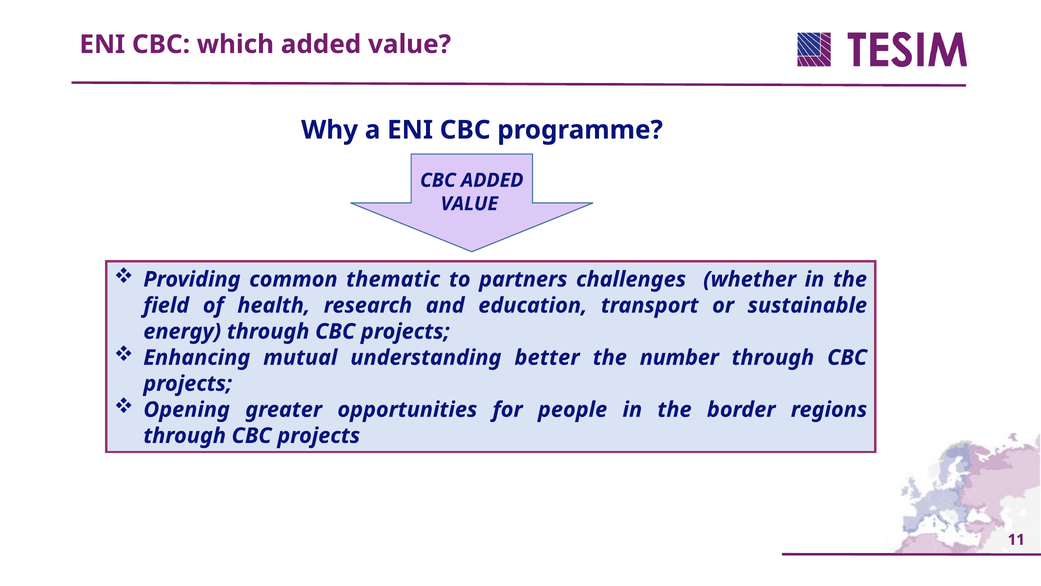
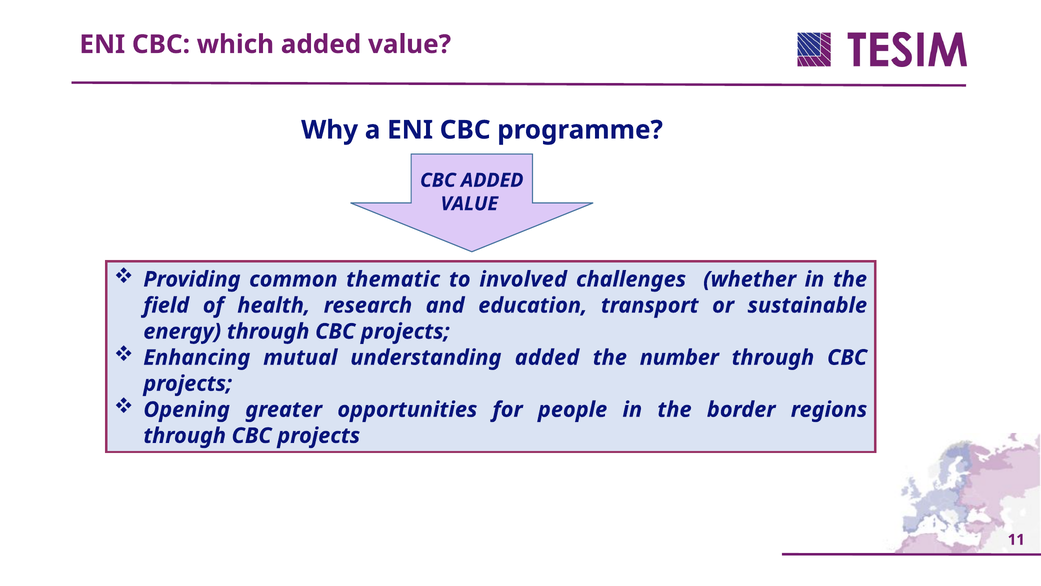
partners: partners -> involved
understanding better: better -> added
